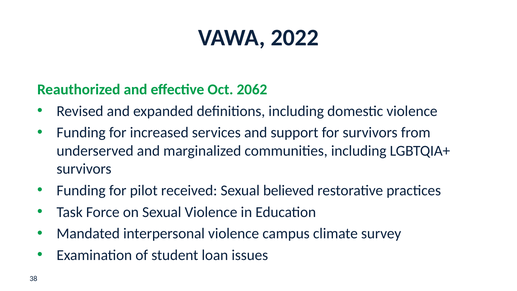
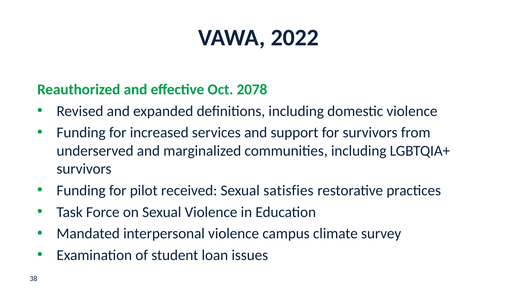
2062: 2062 -> 2078
believed: believed -> satisfies
